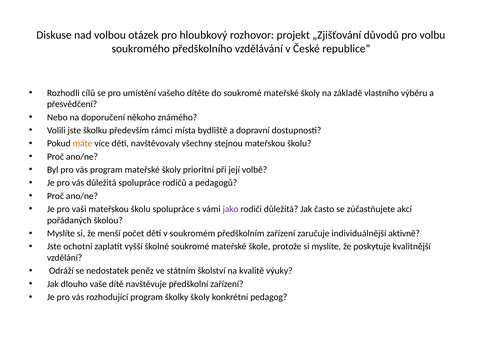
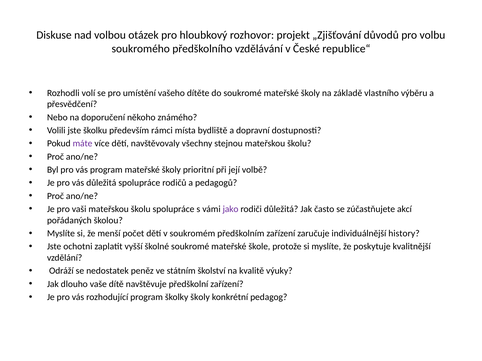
cílů: cílů -> volí
máte colour: orange -> purple
aktivně: aktivně -> history
